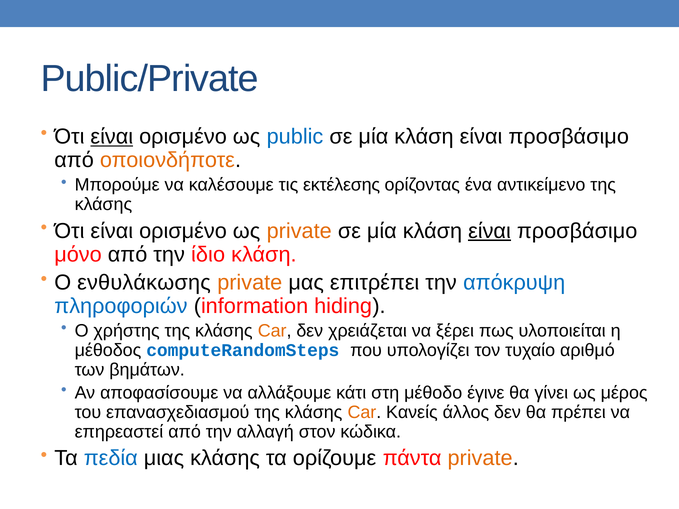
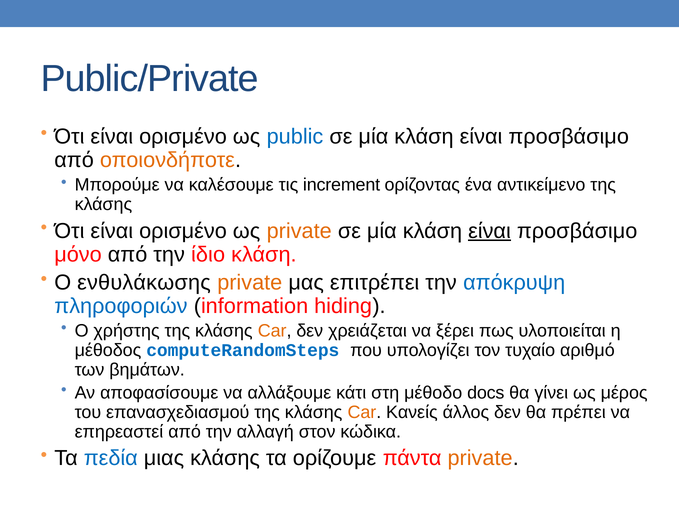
είναι at (112, 137) underline: present -> none
εκτέλεσης: εκτέλεσης -> increment
έγινε: έγινε -> docs
